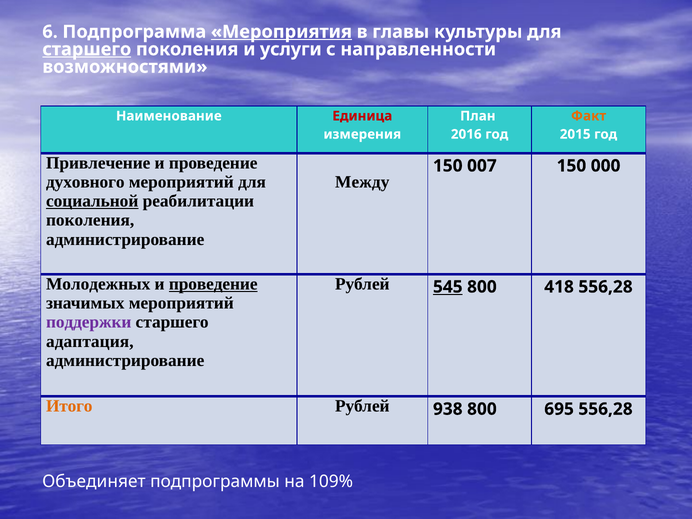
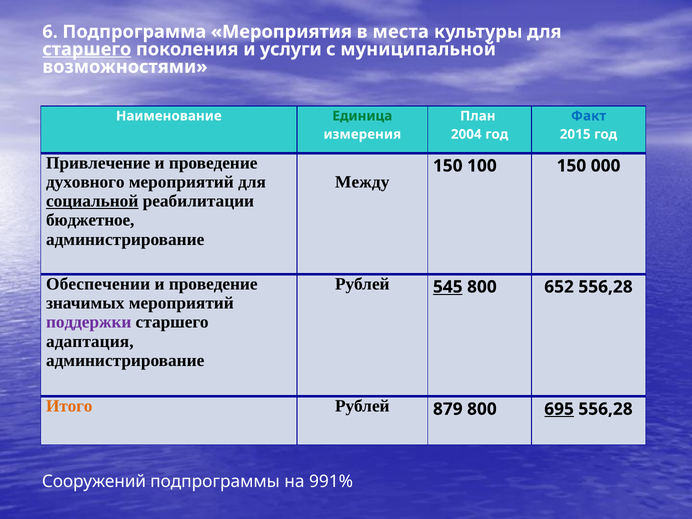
Мероприятия underline: present -> none
главы: главы -> места
направленности: направленности -> муниципальной
Единица colour: red -> green
Факт colour: orange -> blue
2016: 2016 -> 2004
007: 007 -> 100
поколения at (90, 220): поколения -> бюджетное
Молодежных: Молодежных -> Обеспечении
проведение at (213, 284) underline: present -> none
418: 418 -> 652
938: 938 -> 879
695 underline: none -> present
Объединяет: Объединяет -> Сооружений
109%: 109% -> 991%
